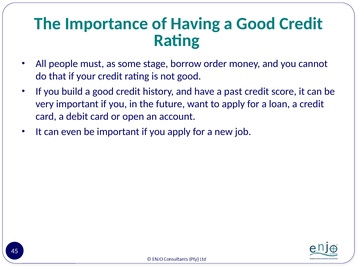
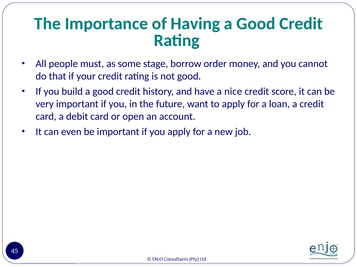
past: past -> nice
